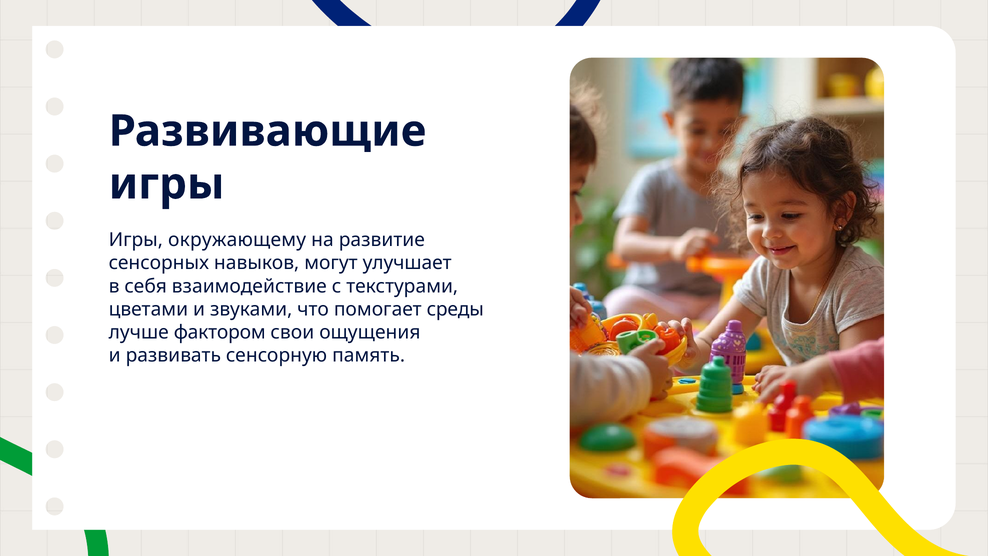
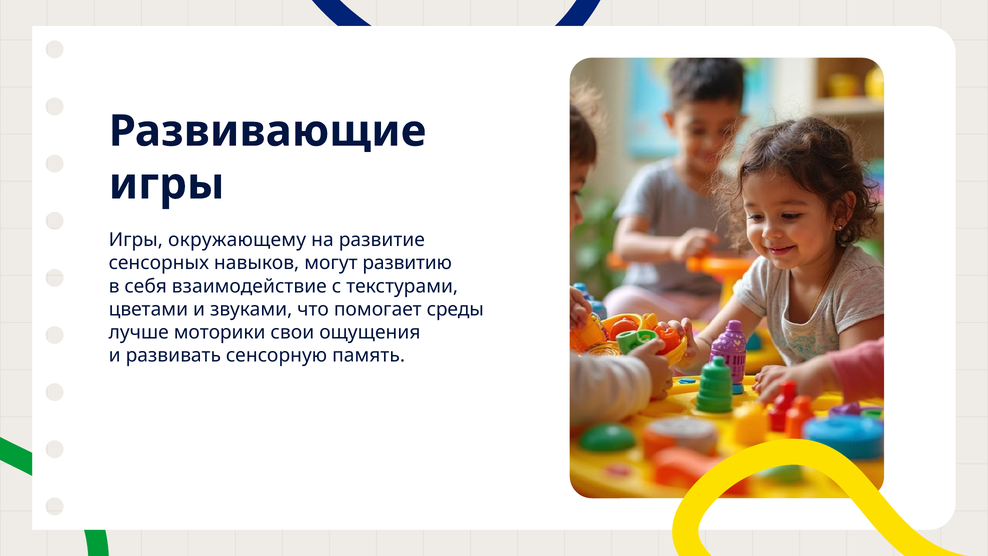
улучшает: улучшает -> развитию
фактором: фактором -> моторики
